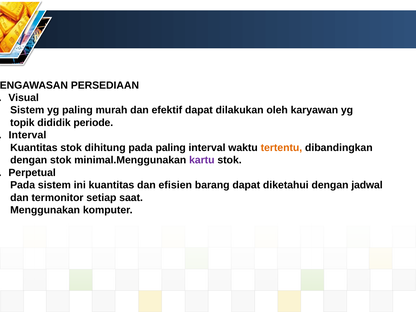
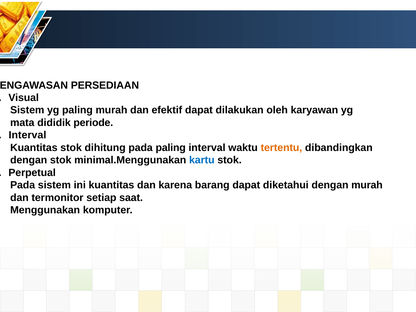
topik: topik -> mata
kartu colour: purple -> blue
efisien: efisien -> karena
dengan jadwal: jadwal -> murah
